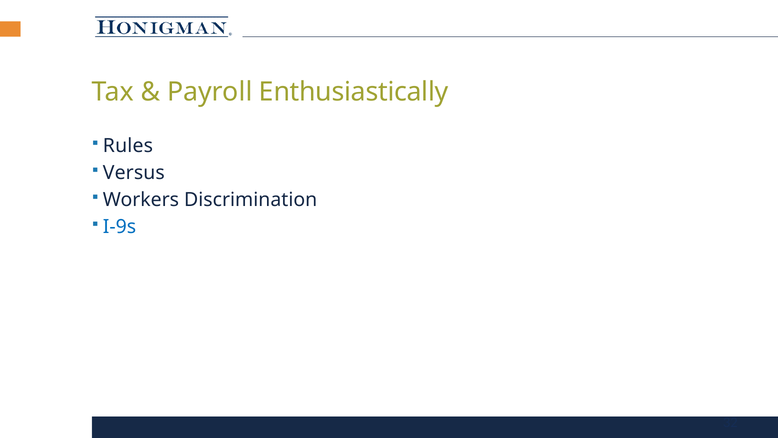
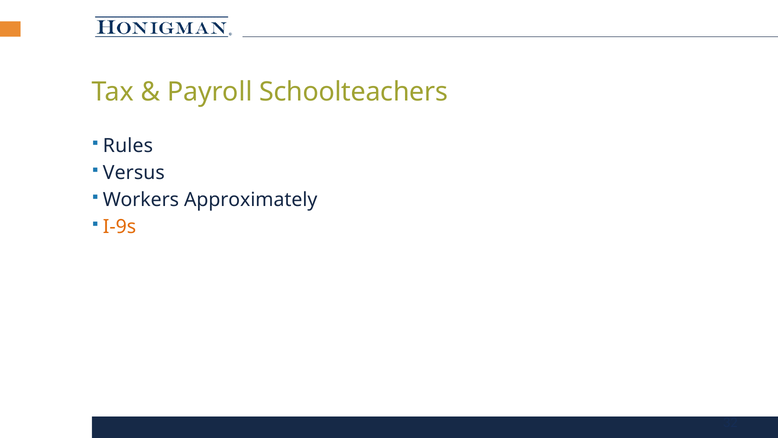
Enthusiastically: Enthusiastically -> Schoolteachers
Discrimination: Discrimination -> Approximately
I-9s colour: blue -> orange
